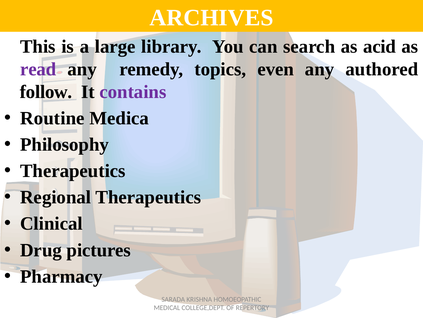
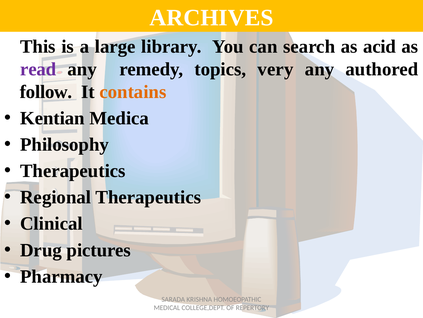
even: even -> very
contains colour: purple -> orange
Routine: Routine -> Kentian
